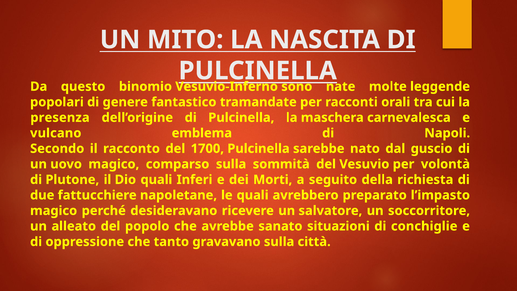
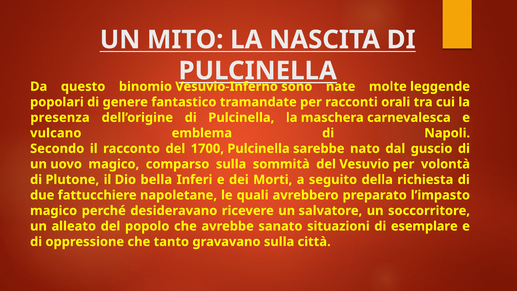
Dio quali: quali -> bella
conchiglie: conchiglie -> esemplare
